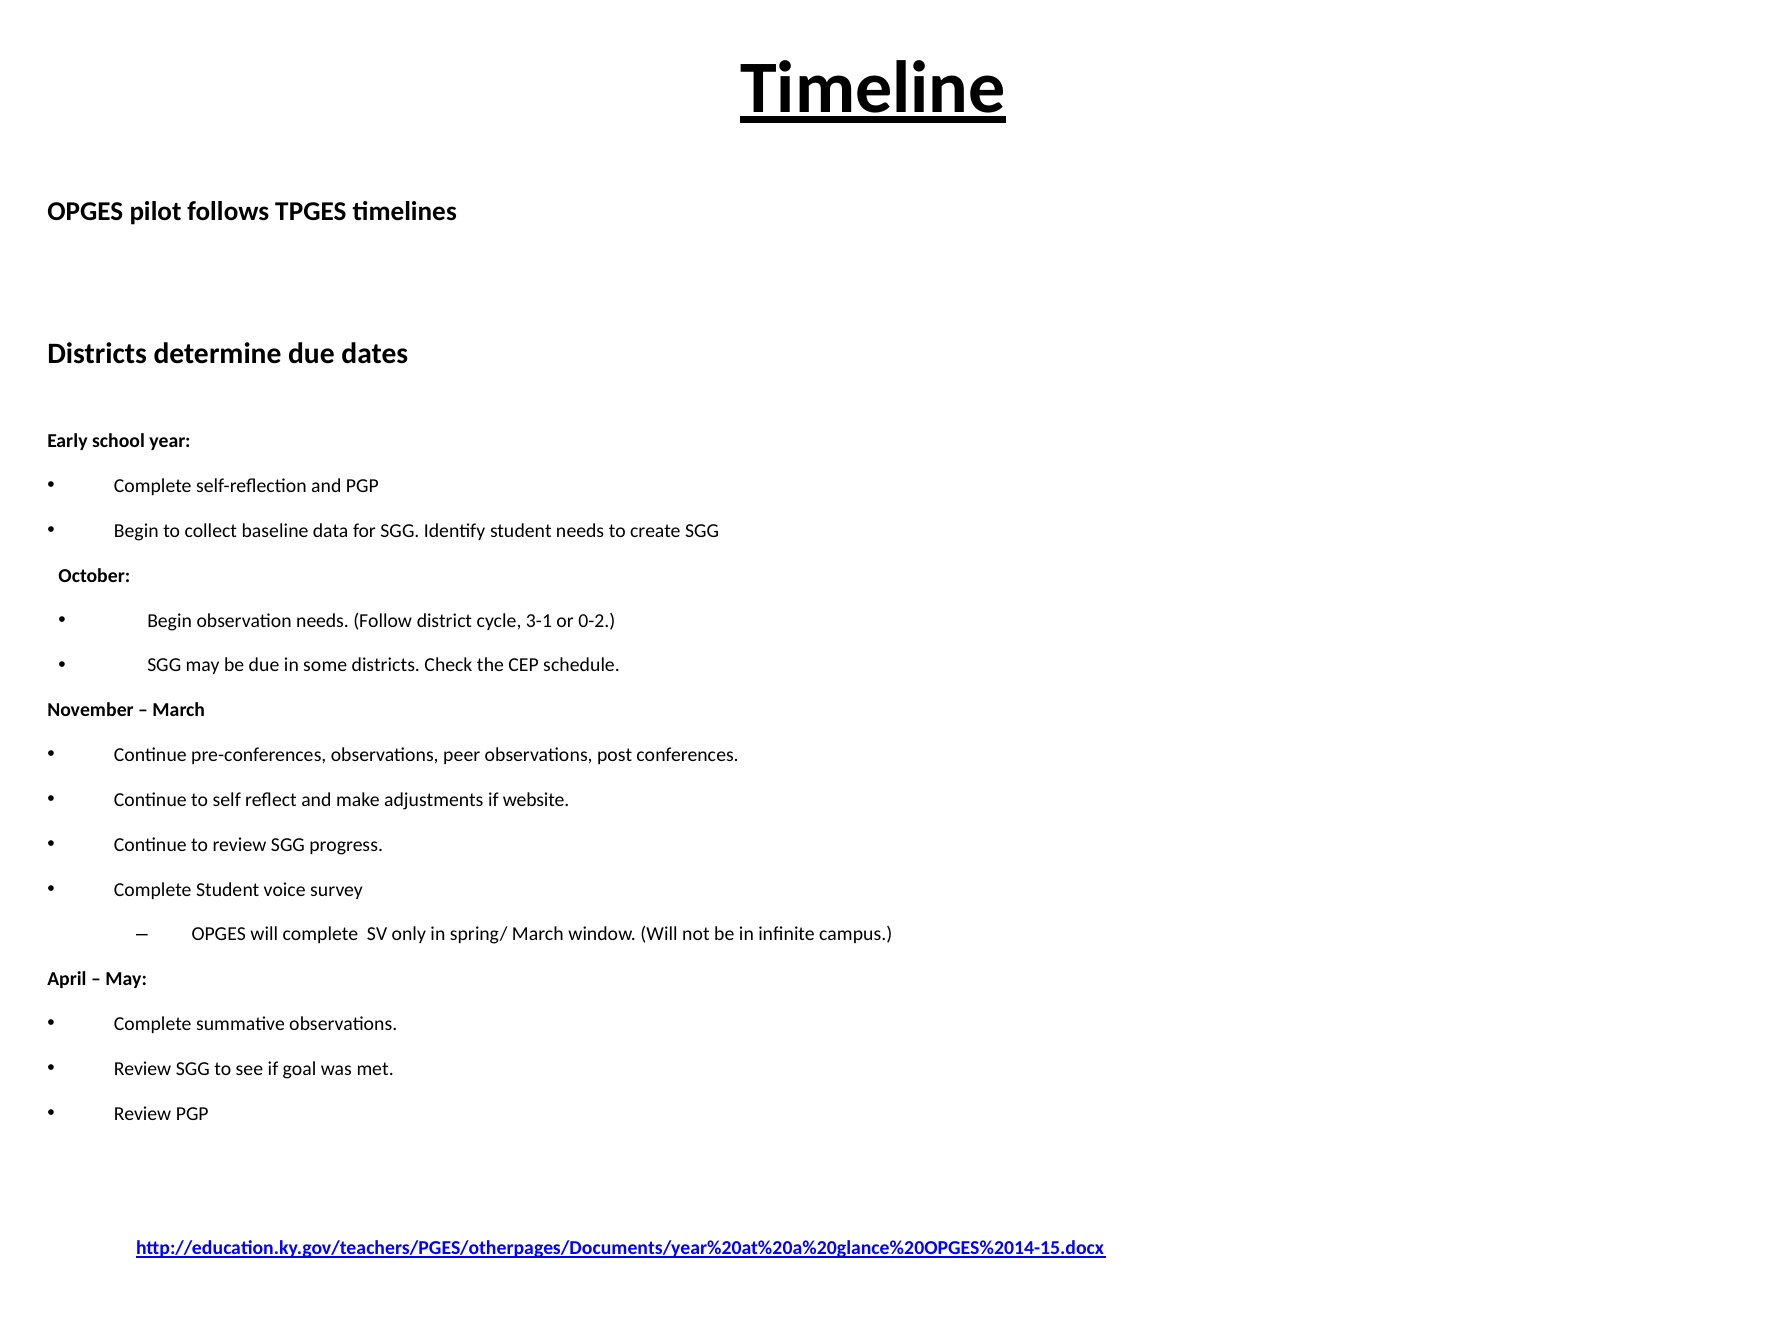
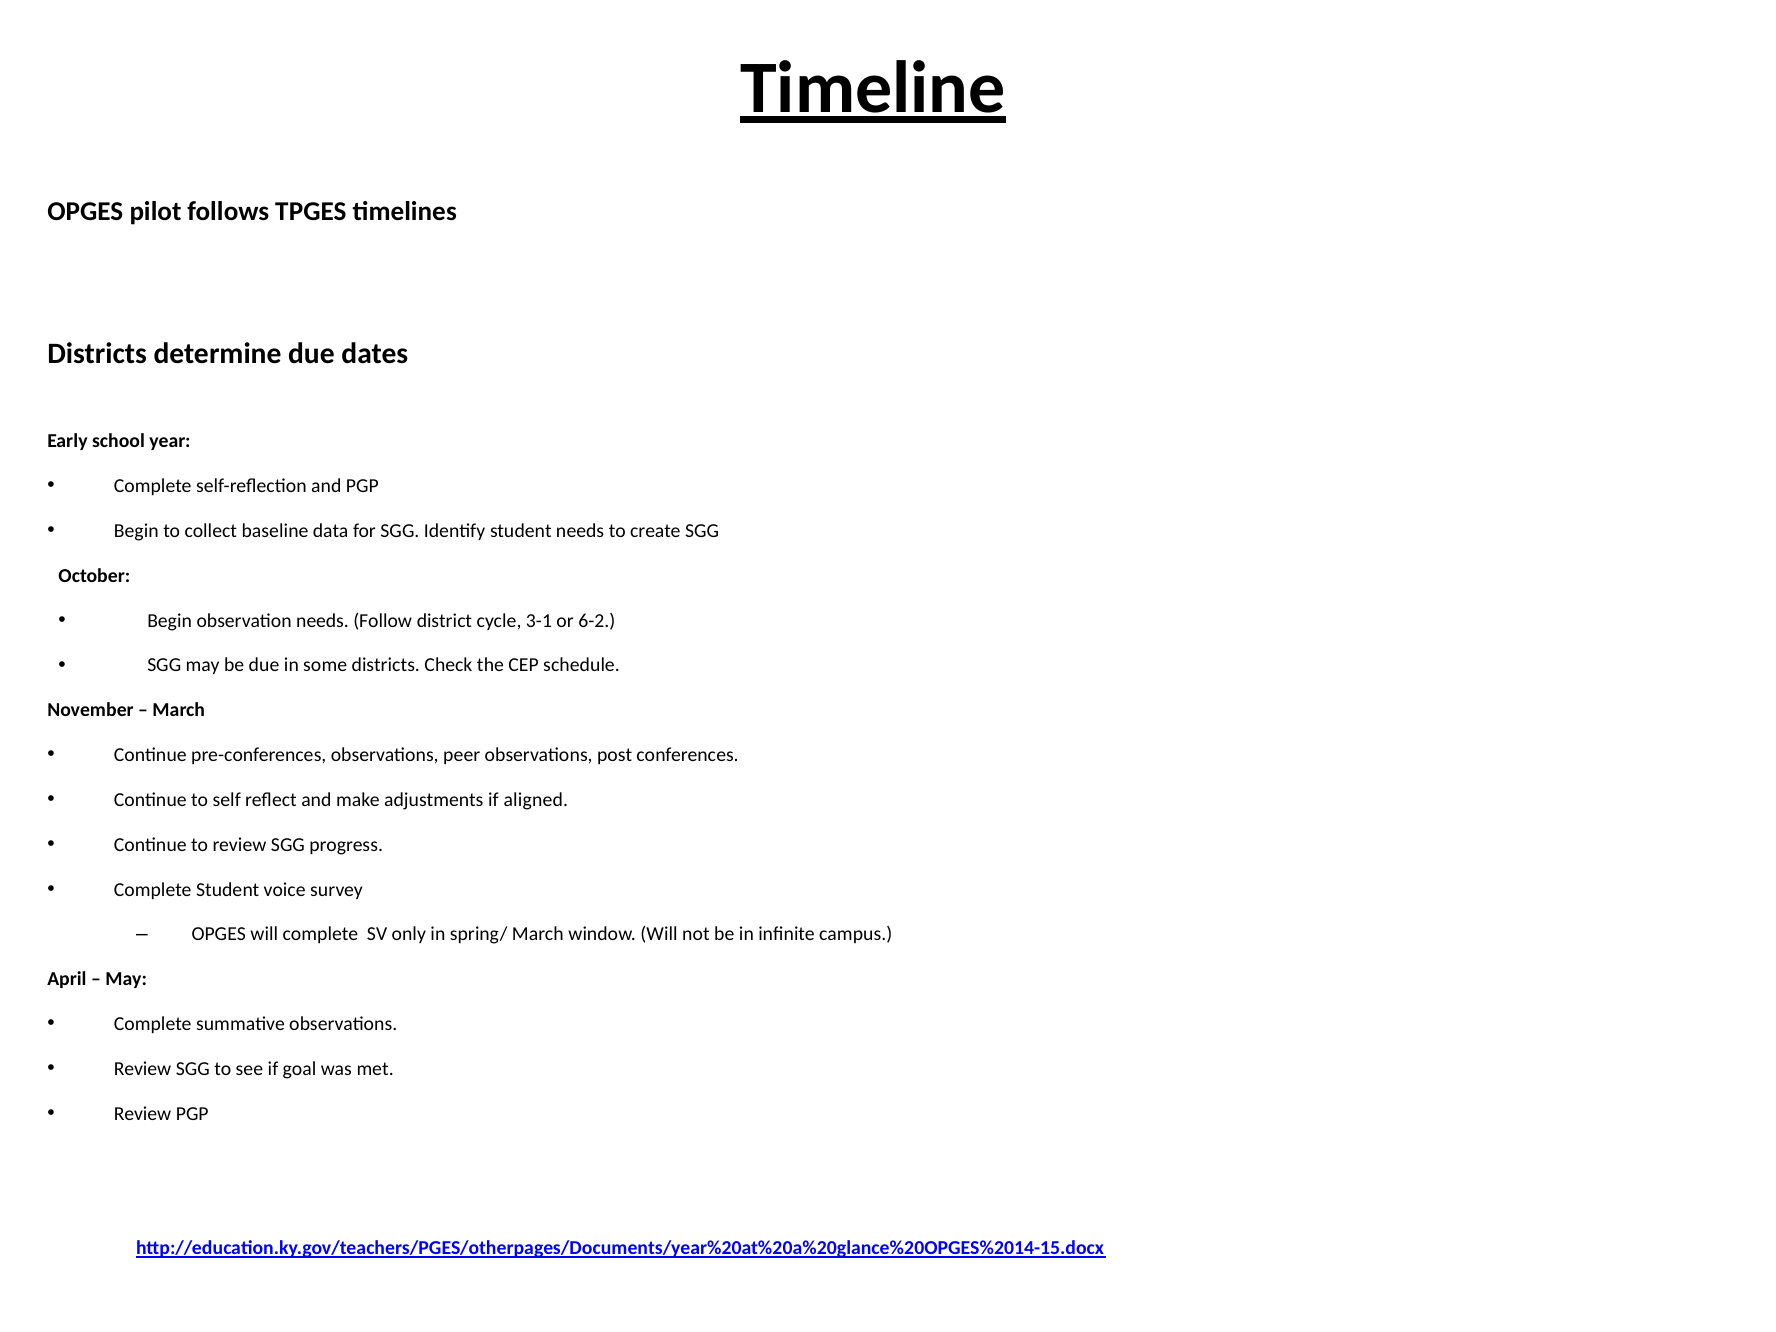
0-2: 0-2 -> 6-2
website: website -> aligned
